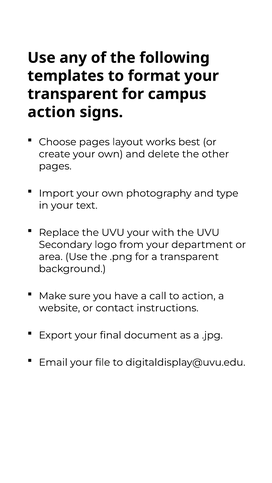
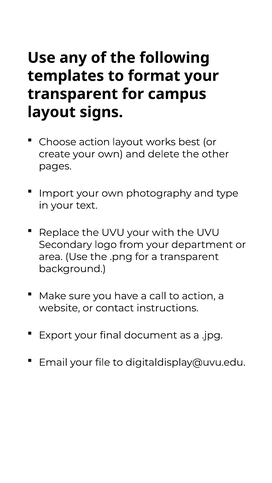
action at (52, 112): action -> layout
Choose pages: pages -> action
